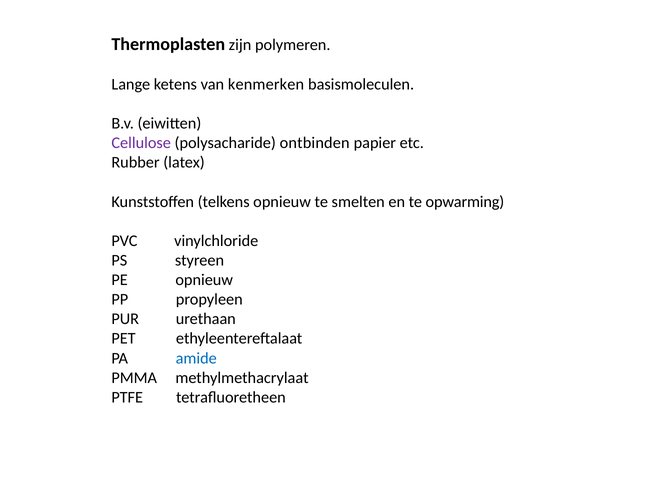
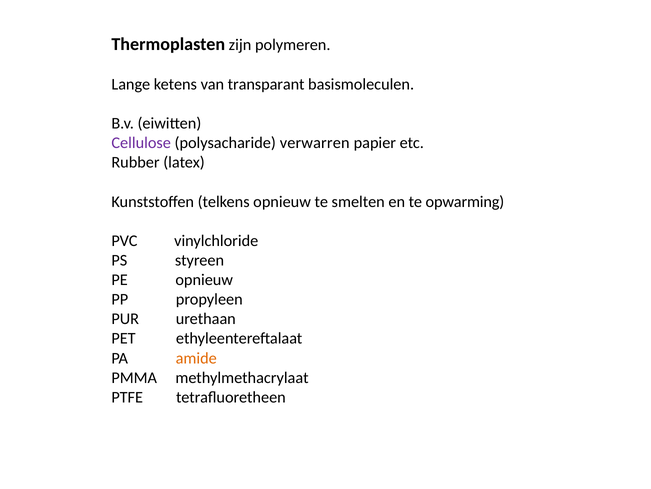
kenmerken: kenmerken -> transparant
ontbinden: ontbinden -> verwarren
amide colour: blue -> orange
